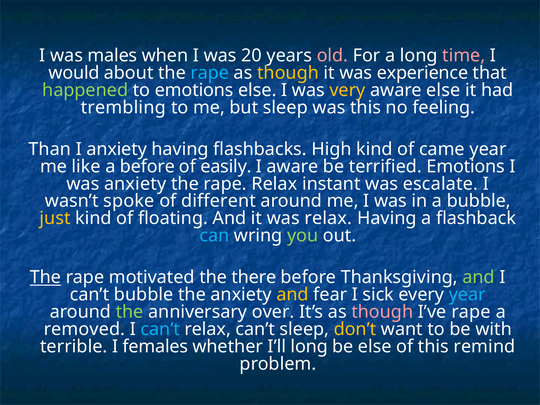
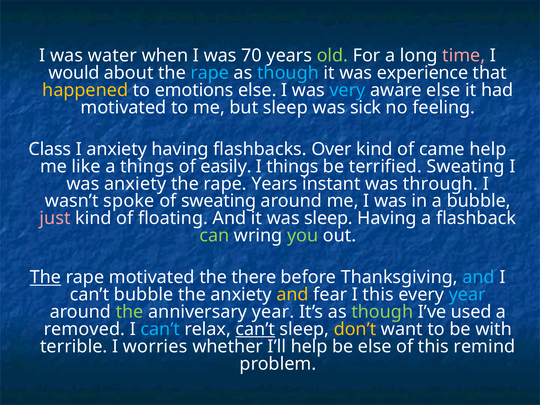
males: males -> water
20: 20 -> 70
old colour: pink -> light green
though at (288, 73) colour: yellow -> light blue
happened colour: light green -> yellow
very colour: yellow -> light blue
trembling at (123, 107): trembling -> motivated
was this: this -> sick
Than: Than -> Class
High: High -> Over
came year: year -> help
a before: before -> things
I aware: aware -> things
terrified Emotions: Emotions -> Sweating
rape Relax: Relax -> Years
escalate: escalate -> through
of different: different -> sweating
just colour: yellow -> pink
was relax: relax -> sleep
can colour: light blue -> light green
and at (479, 277) colour: light green -> light blue
I sick: sick -> this
anniversary over: over -> year
though at (382, 312) colour: pink -> light green
I’ve rape: rape -> used
can’t at (255, 329) underline: none -> present
females: females -> worries
I’ll long: long -> help
